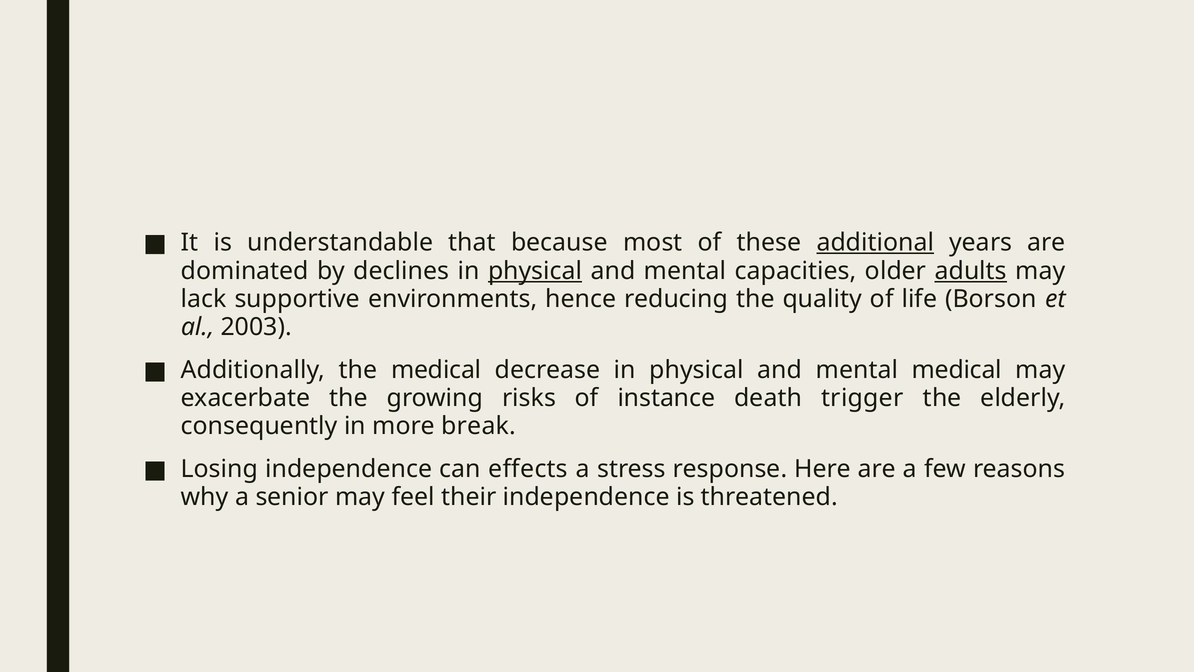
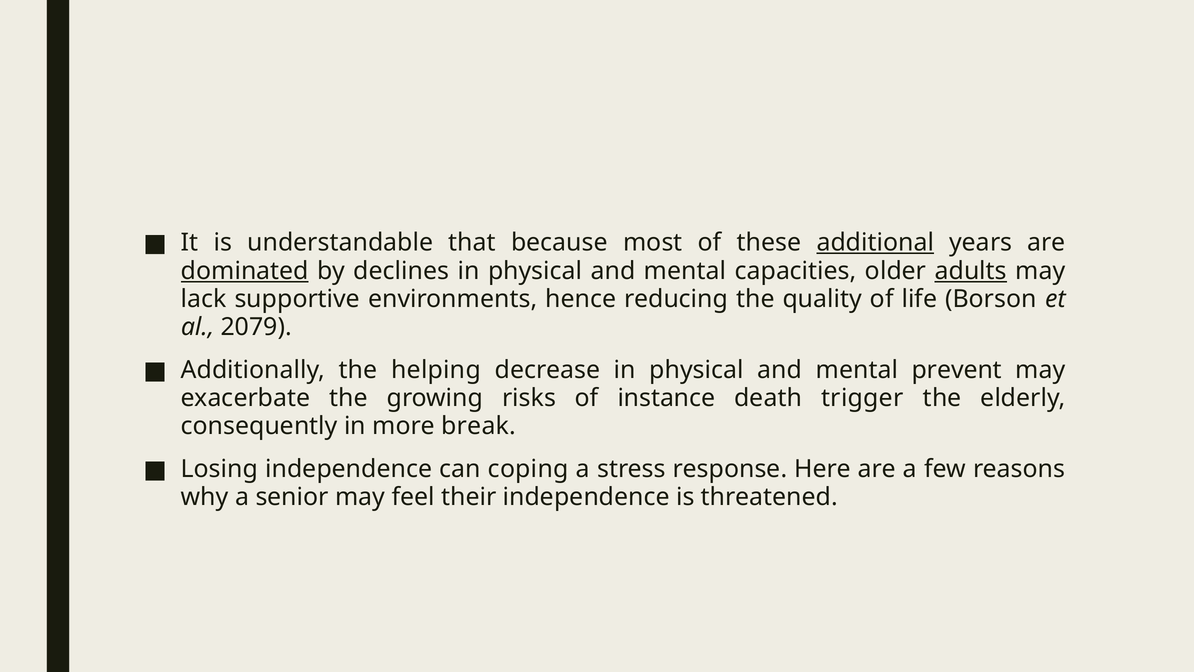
dominated underline: none -> present
physical at (535, 271) underline: present -> none
2003: 2003 -> 2079
the medical: medical -> helping
mental medical: medical -> prevent
effects: effects -> coping
